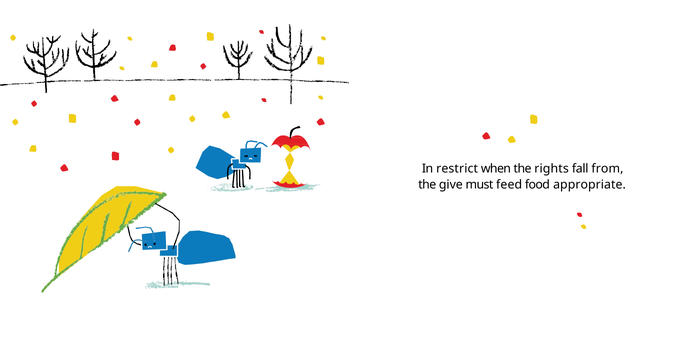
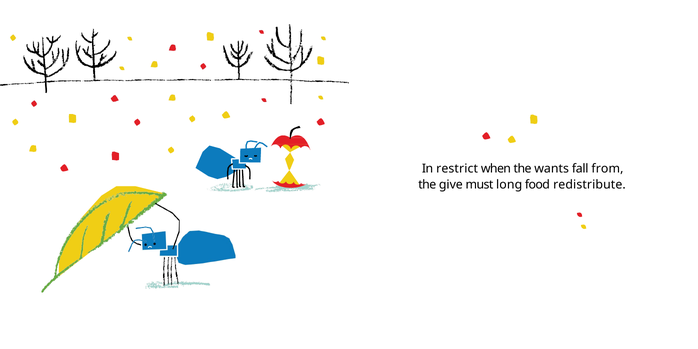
rights: rights -> wants
feed: feed -> long
appropriate: appropriate -> redistribute
